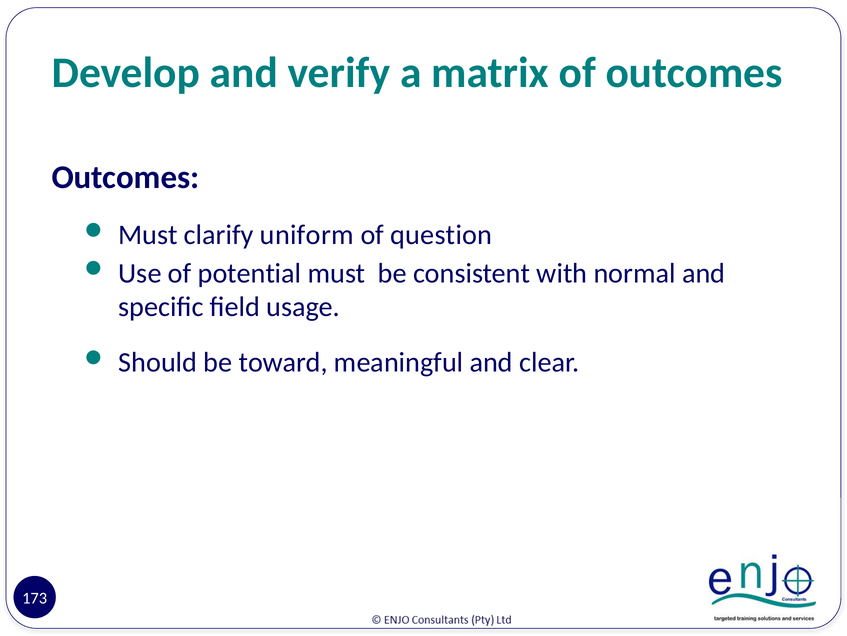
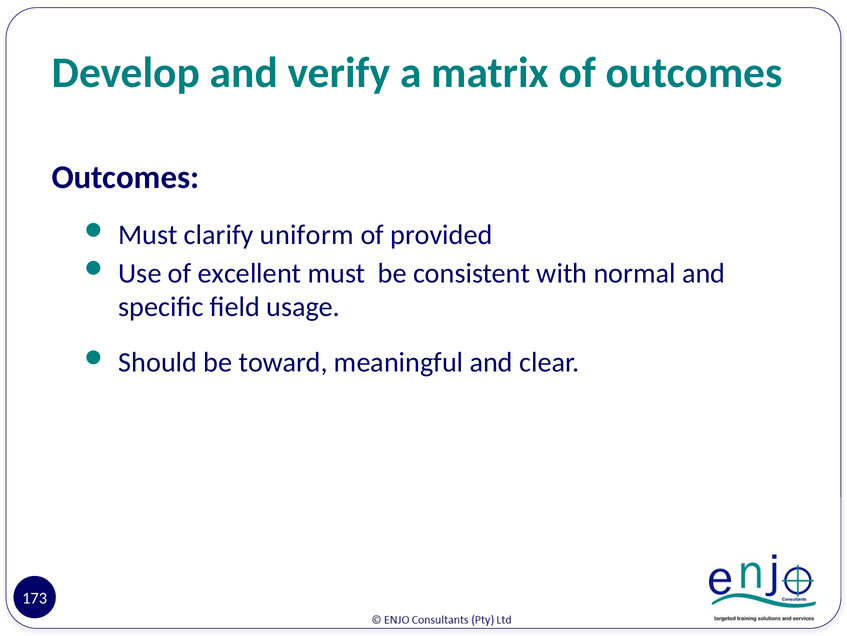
question: question -> provided
potential: potential -> excellent
